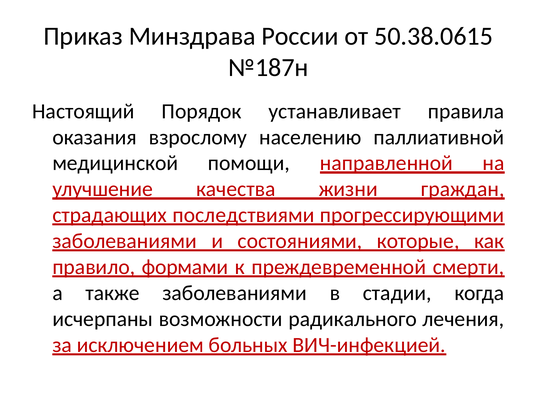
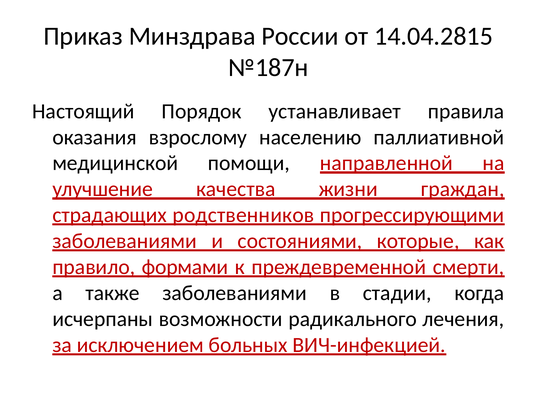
50.38.0615: 50.38.0615 -> 14.04.2815
последствиями: последствиями -> родственников
